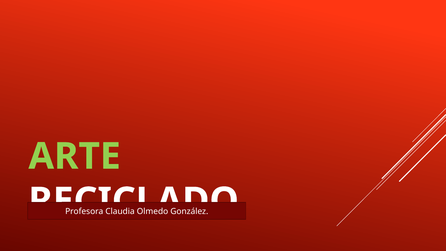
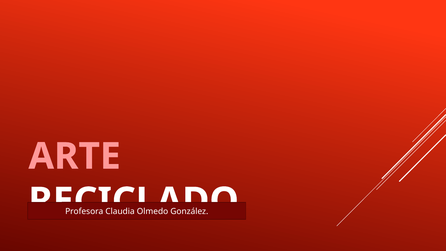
ARTE colour: light green -> pink
